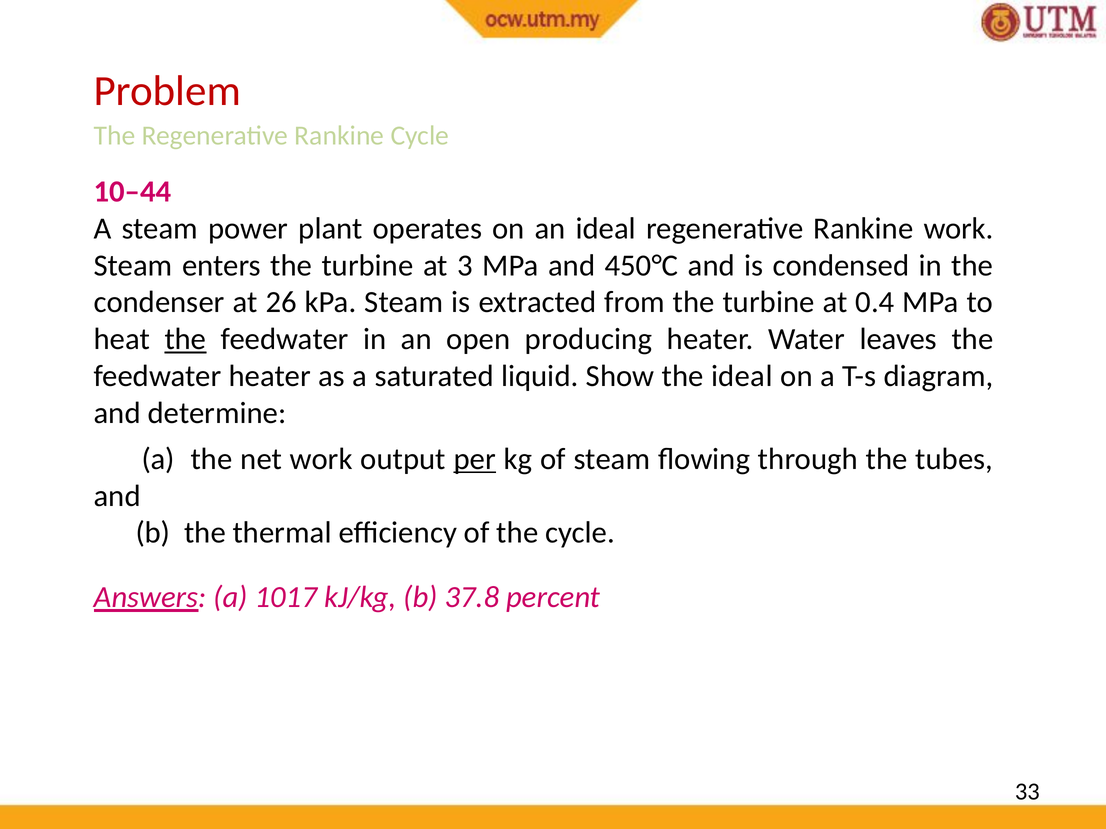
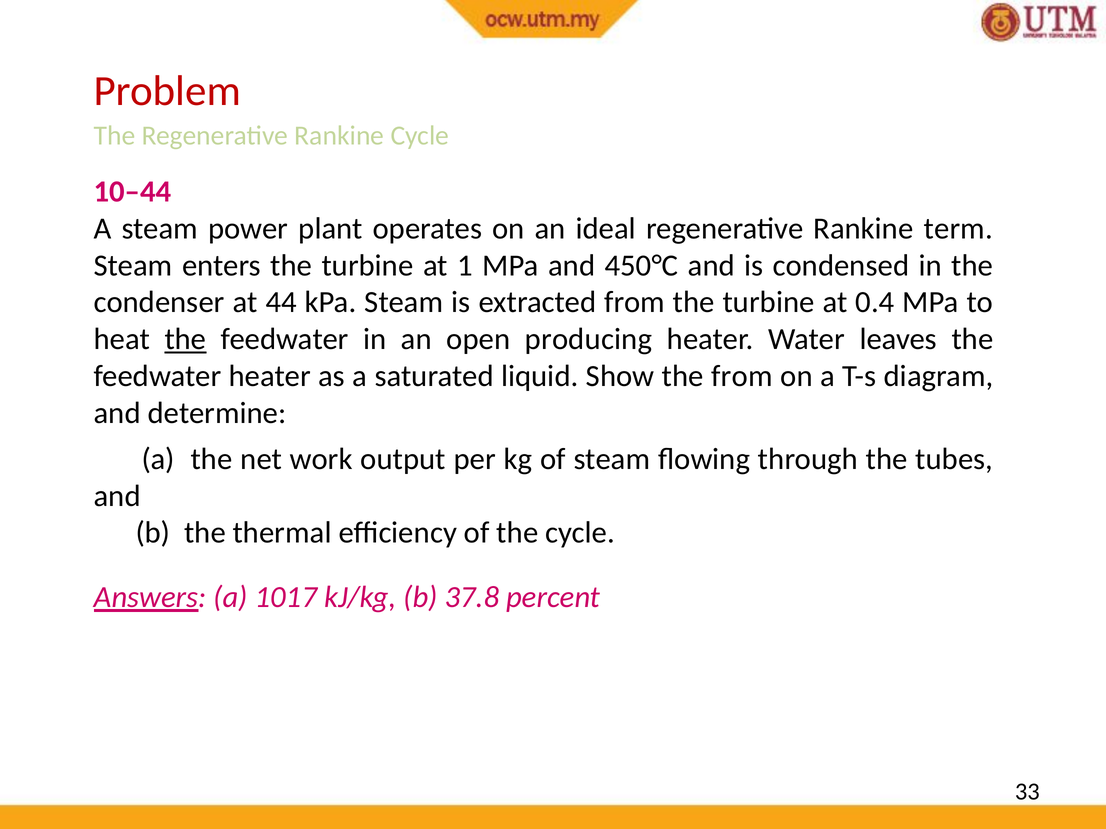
Rankine work: work -> term
3: 3 -> 1
26: 26 -> 44
the ideal: ideal -> from
per underline: present -> none
